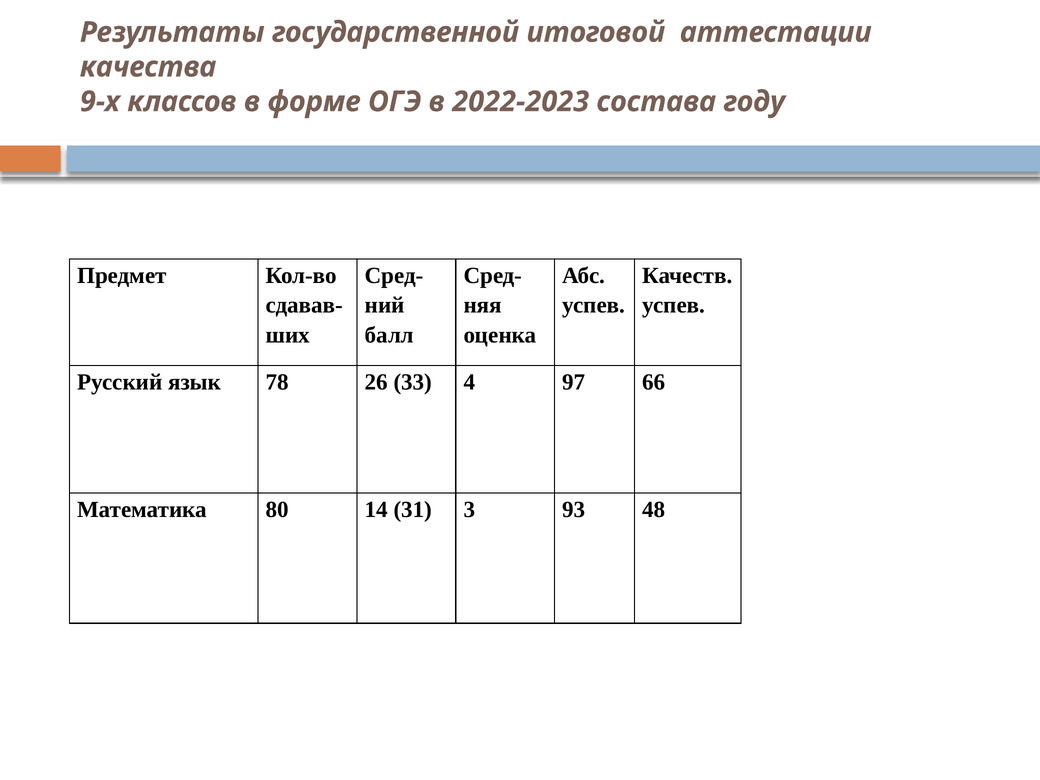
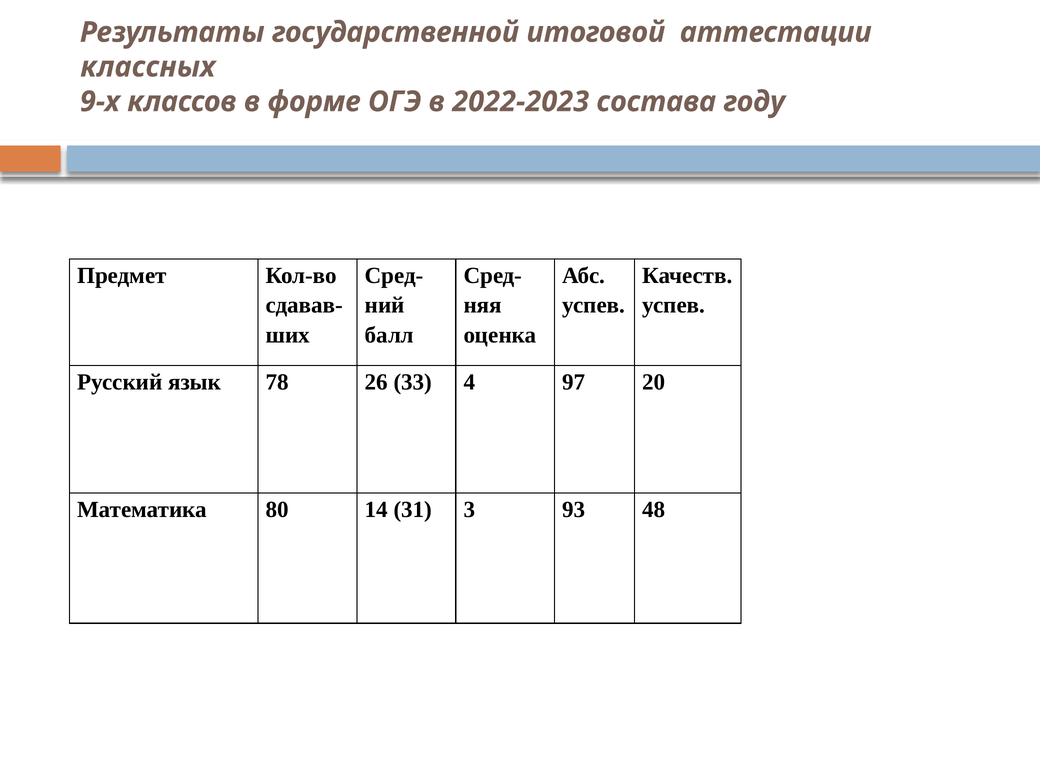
качества: качества -> классных
66: 66 -> 20
